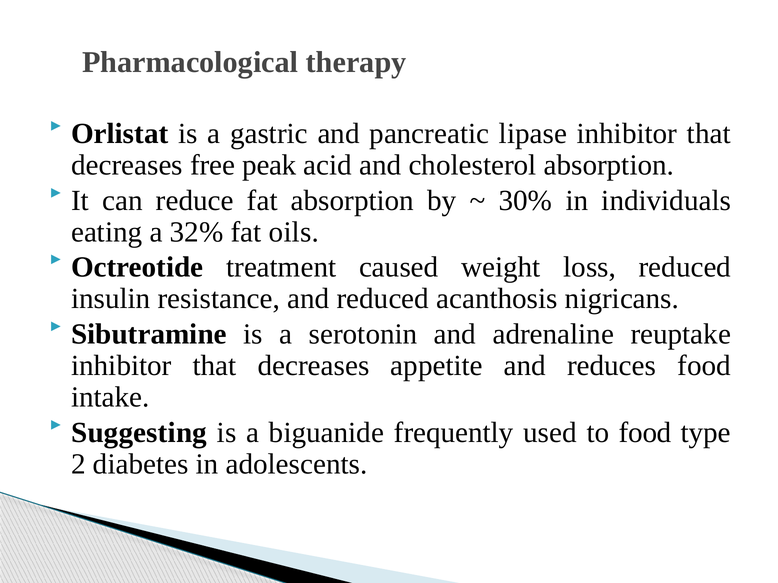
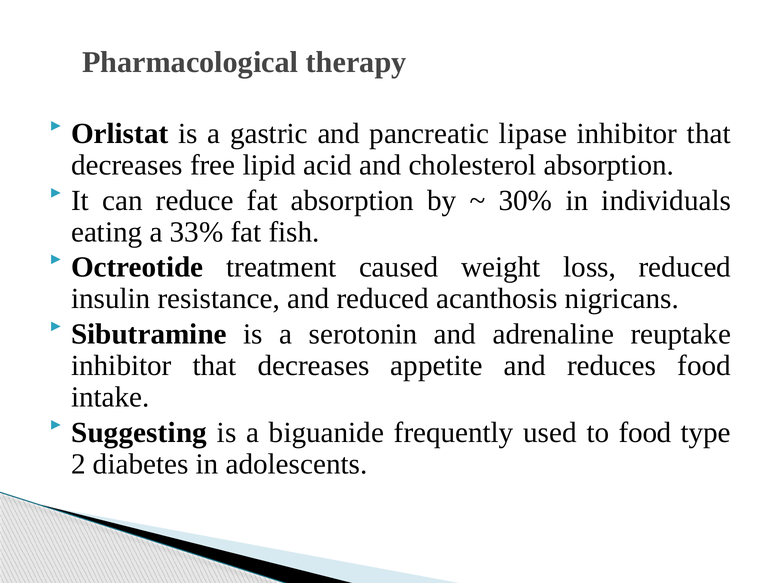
peak: peak -> lipid
32%: 32% -> 33%
oils: oils -> fish
